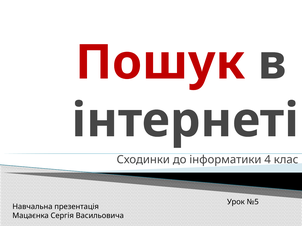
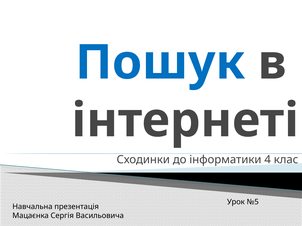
Пошук colour: red -> blue
